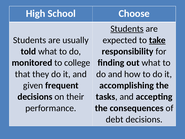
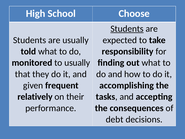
take underline: present -> none
to college: college -> usually
decisions at (35, 97): decisions -> relatively
